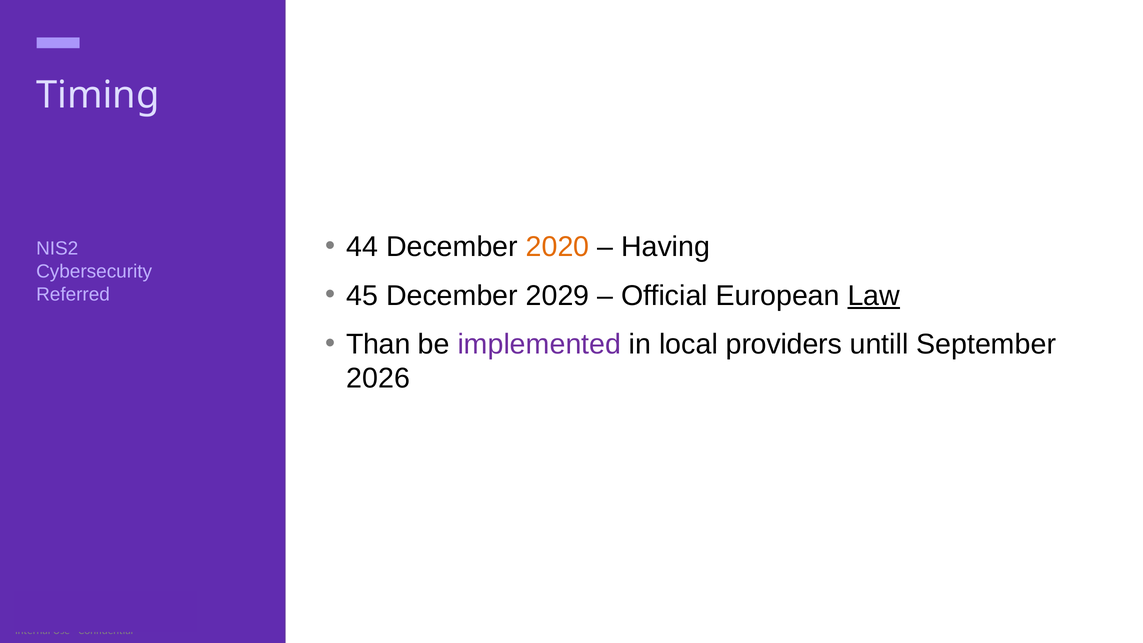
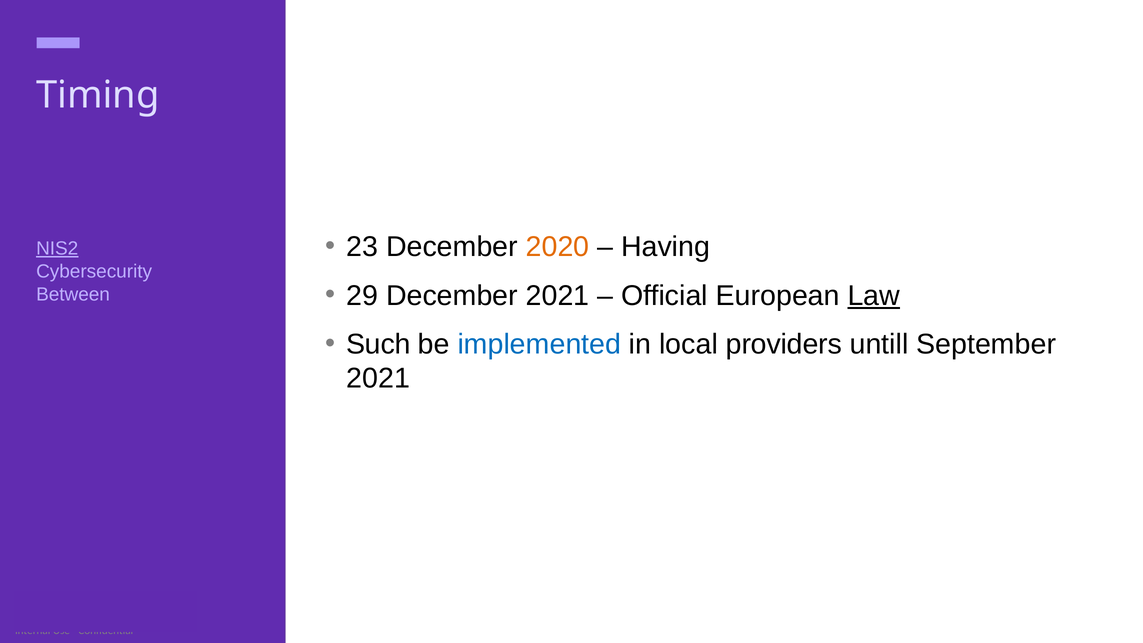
44: 44 -> 23
NIS2 underline: none -> present
45: 45 -> 29
December 2029: 2029 -> 2021
Referred: Referred -> Between
Than: Than -> Such
implemented colour: purple -> blue
2026 at (378, 378): 2026 -> 2021
